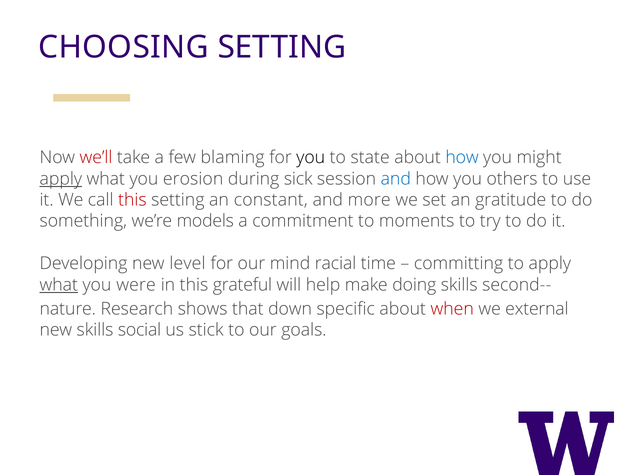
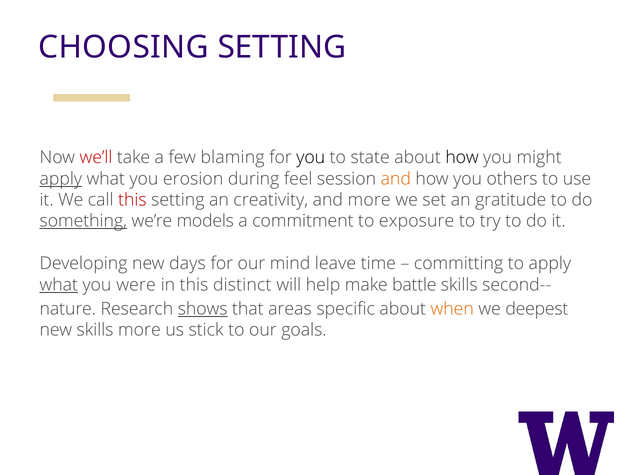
how at (462, 158) colour: blue -> black
sick: sick -> feel
and at (396, 179) colour: blue -> orange
constant: constant -> creativity
something underline: none -> present
moments: moments -> exposure
level: level -> days
racial: racial -> leave
grateful: grateful -> distinct
doing: doing -> battle
shows underline: none -> present
down: down -> areas
when colour: red -> orange
external: external -> deepest
skills social: social -> more
